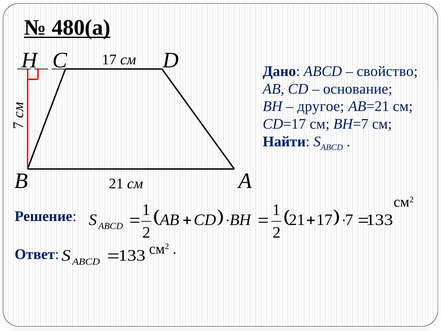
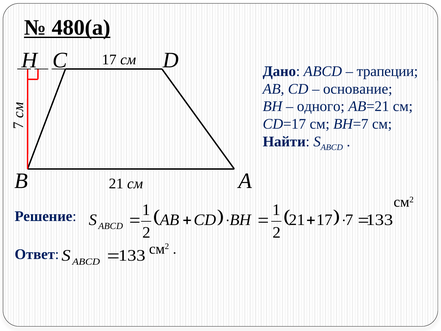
свойство: свойство -> трапеции
другое: другое -> одного
